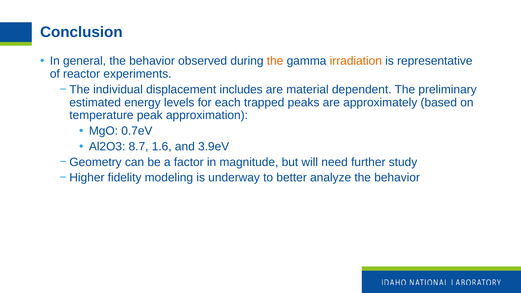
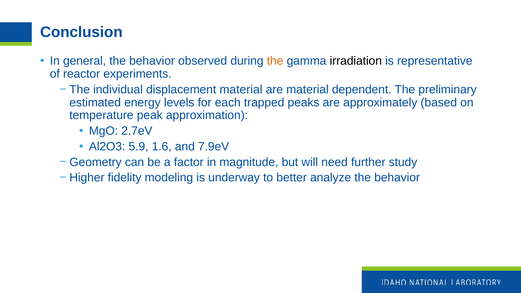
irradiation colour: orange -> black
displacement includes: includes -> material
0.7eV: 0.7eV -> 2.7eV
8.7: 8.7 -> 5.9
3.9eV: 3.9eV -> 7.9eV
